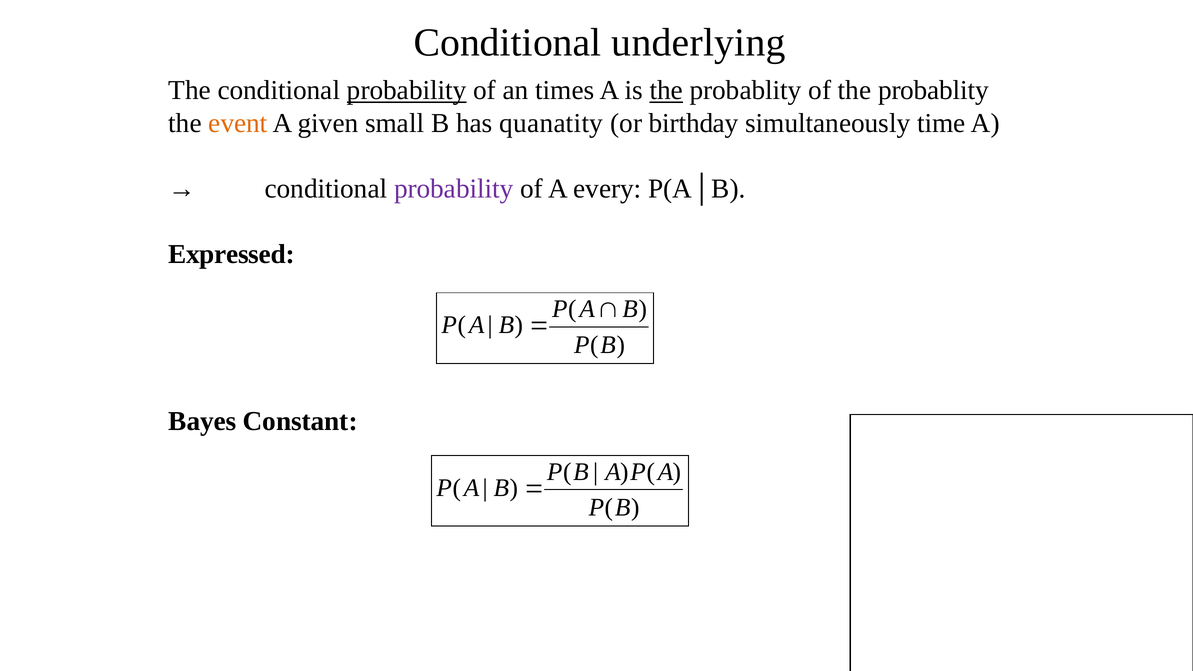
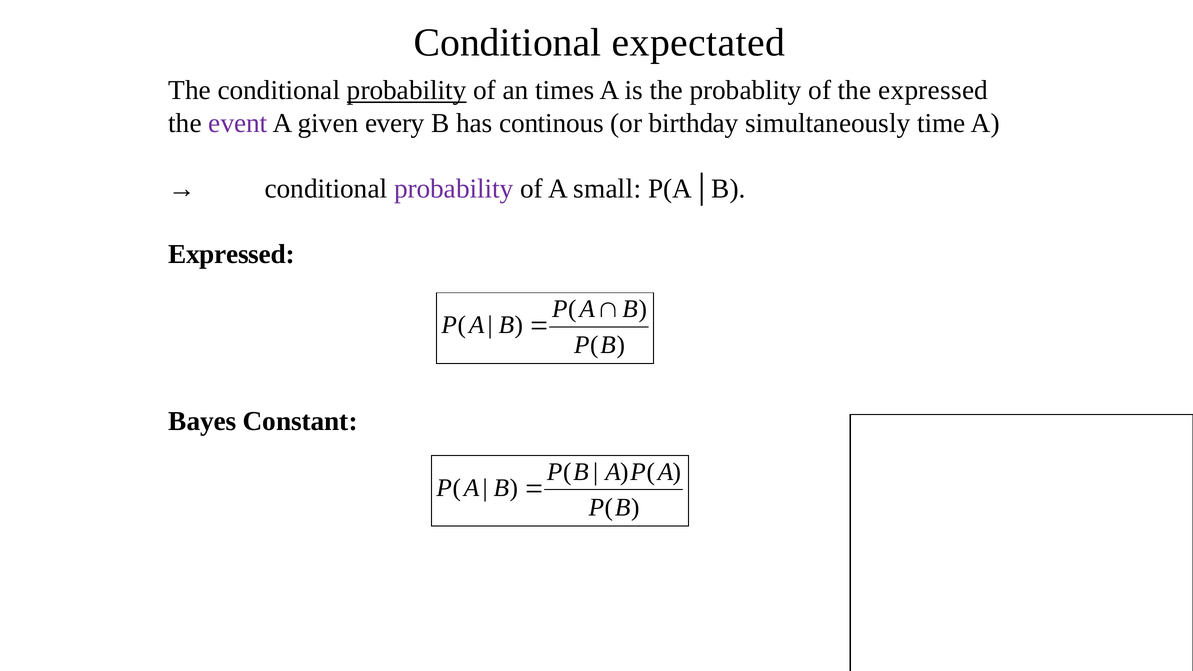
underlying: underlying -> expectated
the at (666, 90) underline: present -> none
of the probablity: probablity -> expressed
event colour: orange -> purple
small: small -> every
quanatity: quanatity -> continous
every: every -> small
